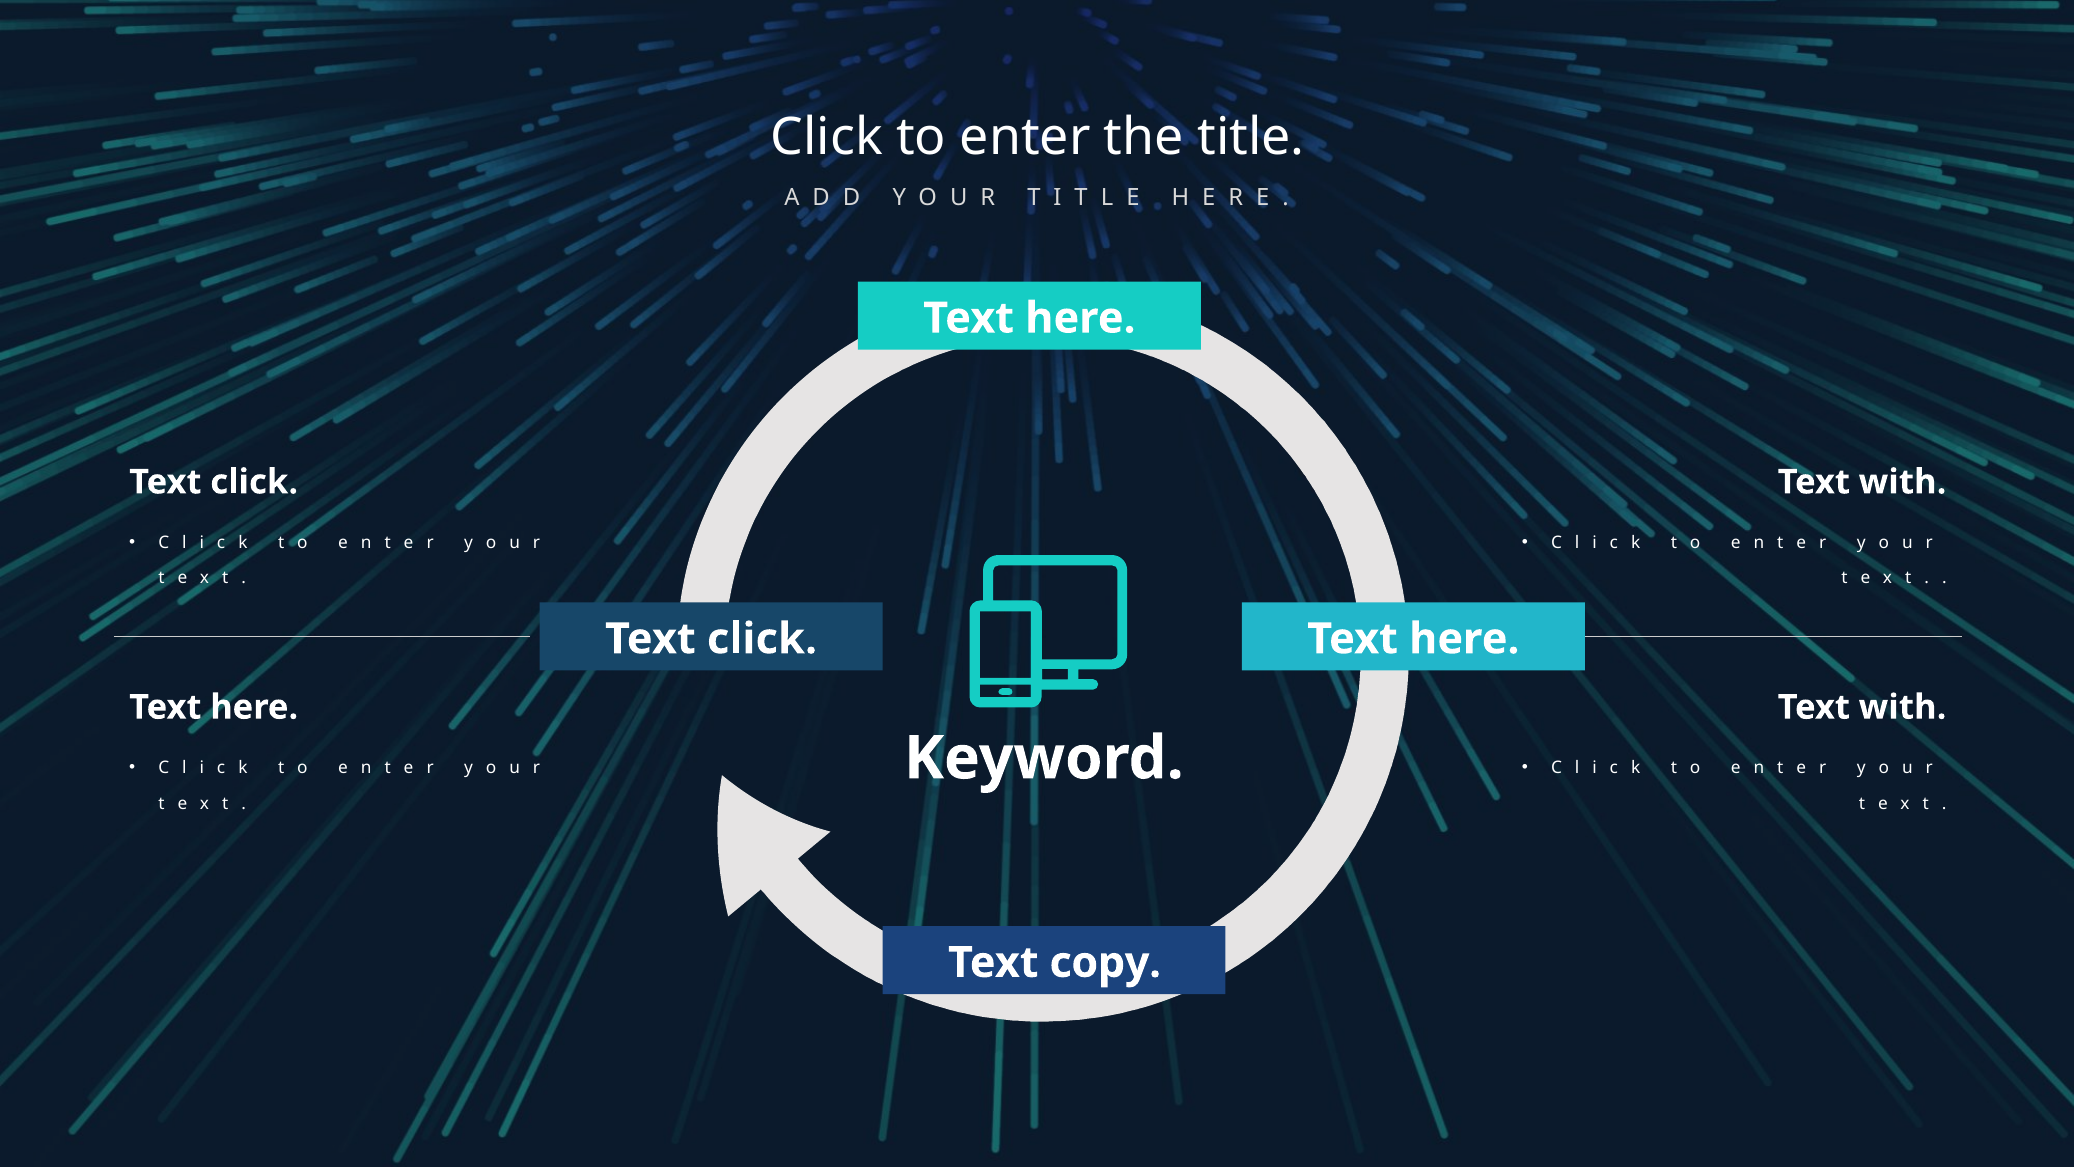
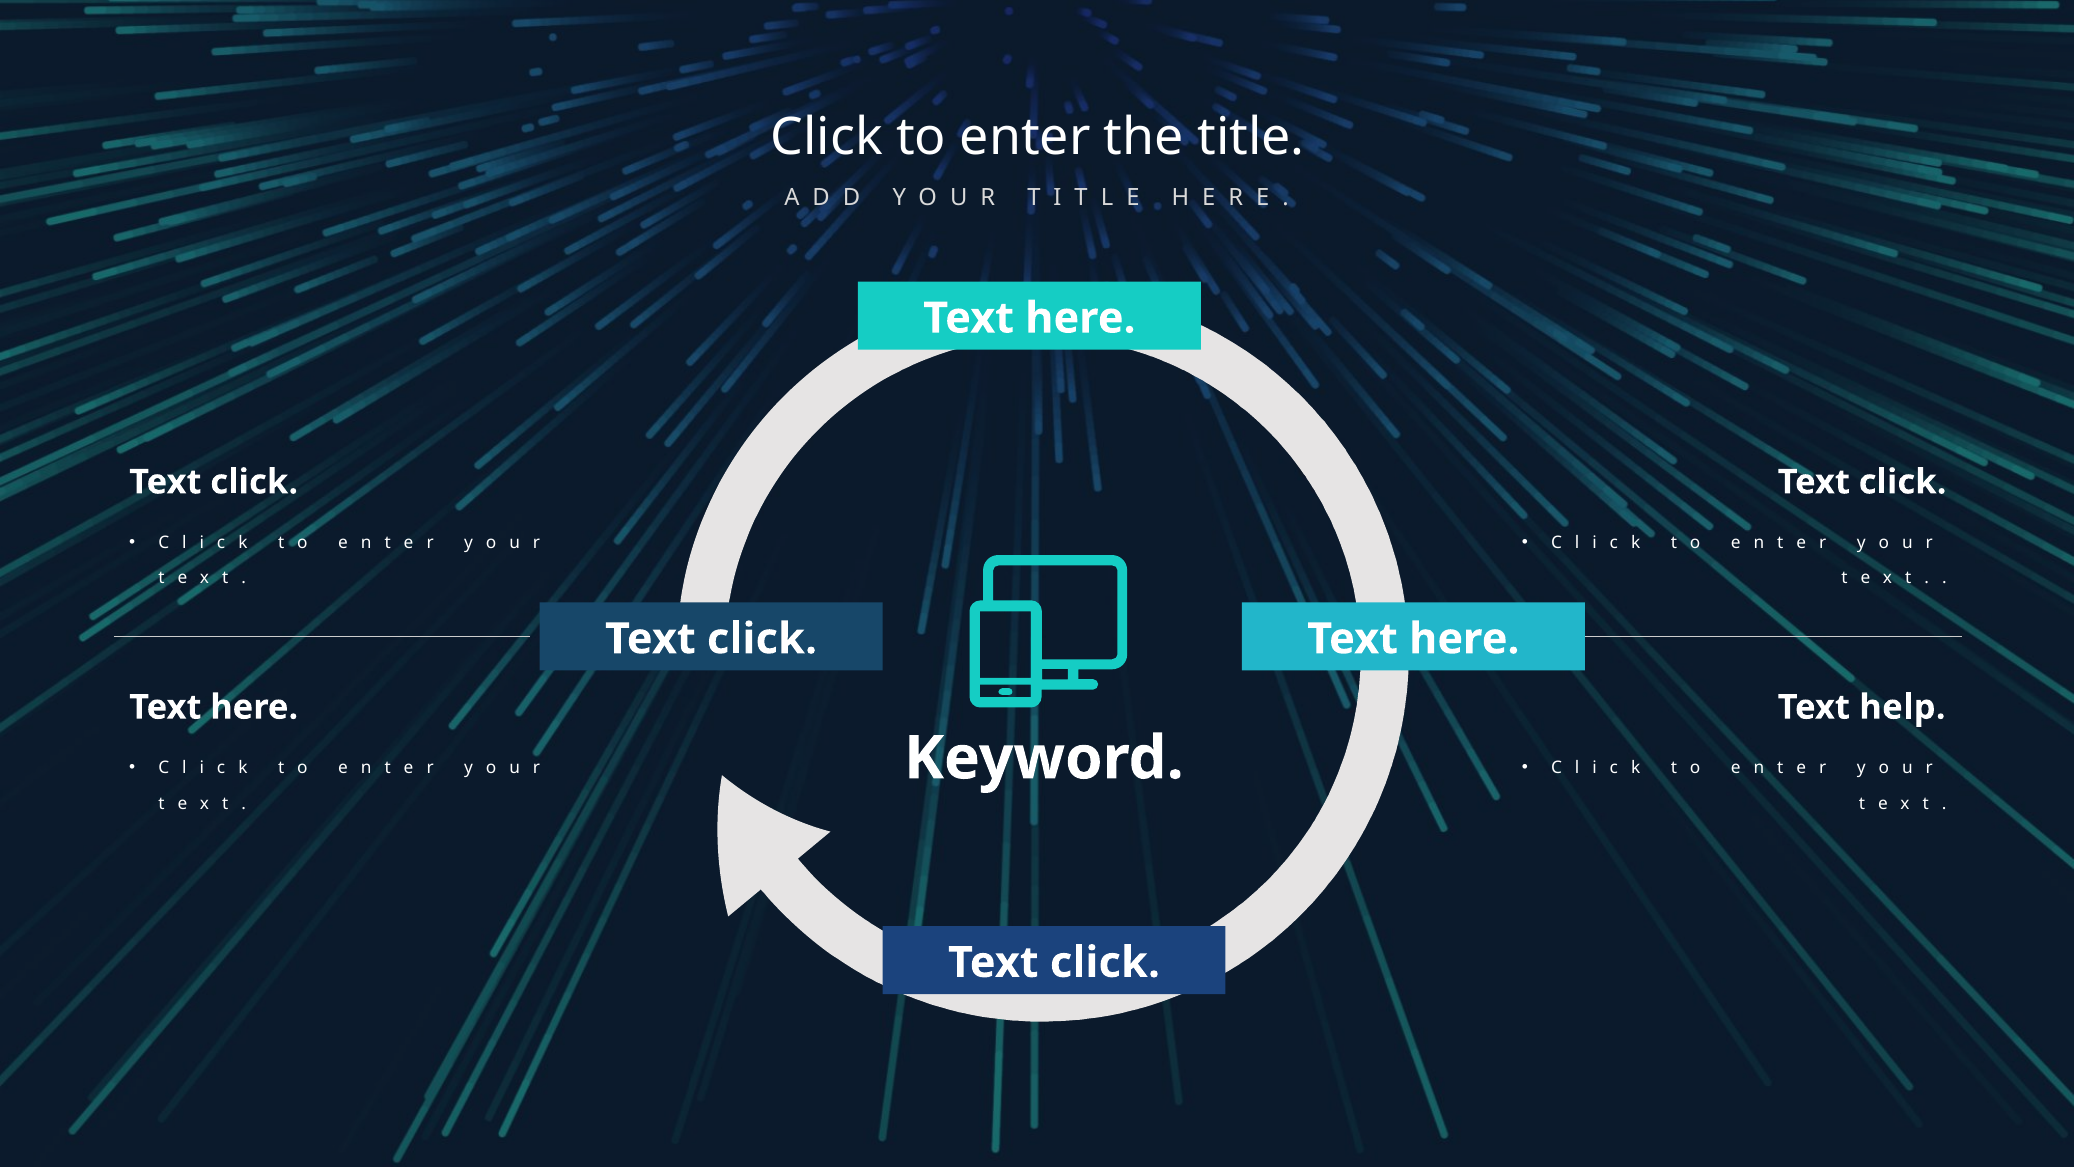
with at (1903, 482): with -> click
with at (1903, 707): with -> help
copy at (1105, 962): copy -> click
